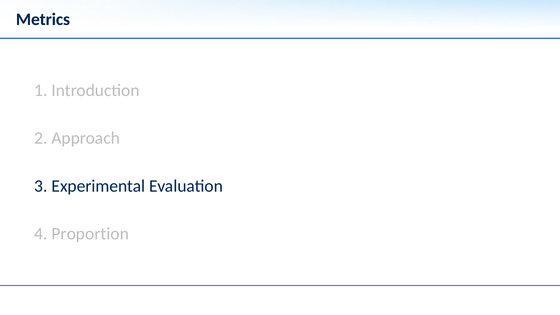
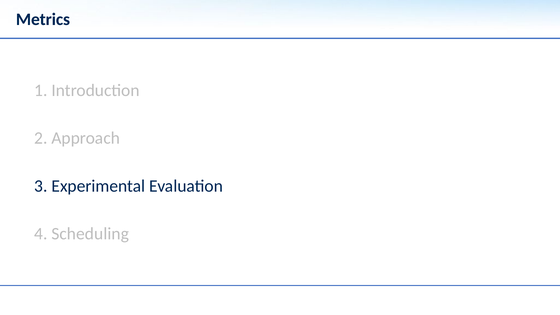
Proportion: Proportion -> Scheduling
